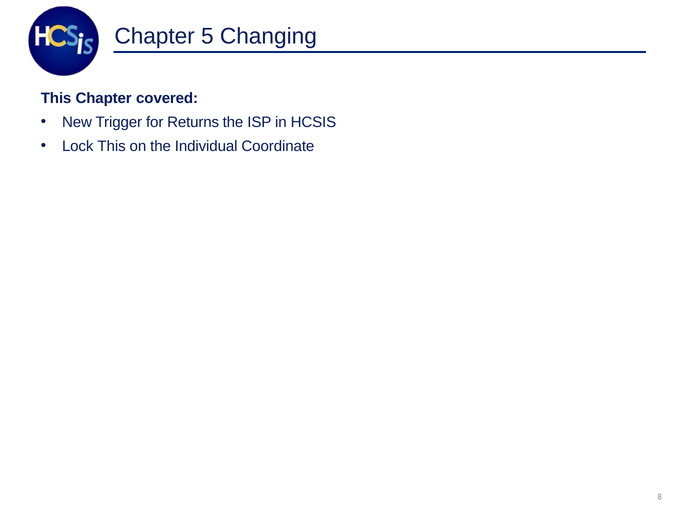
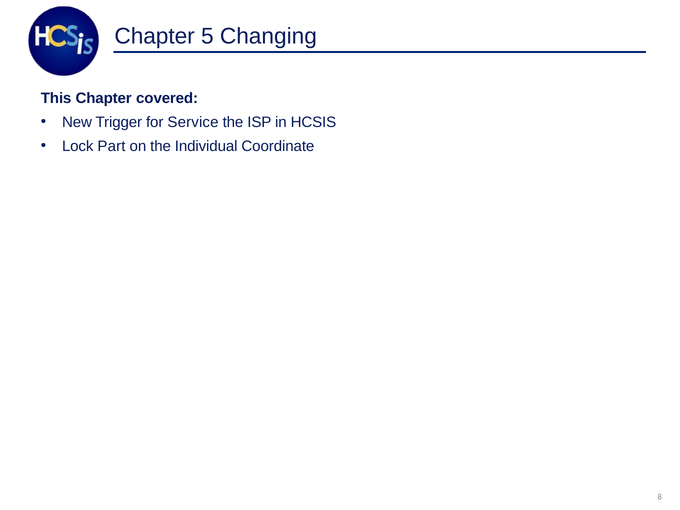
Returns: Returns -> Service
Lock This: This -> Part
